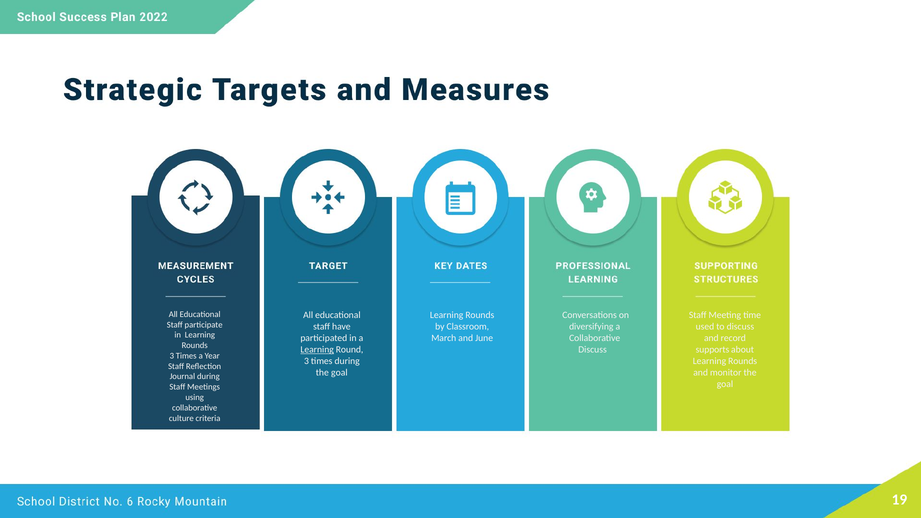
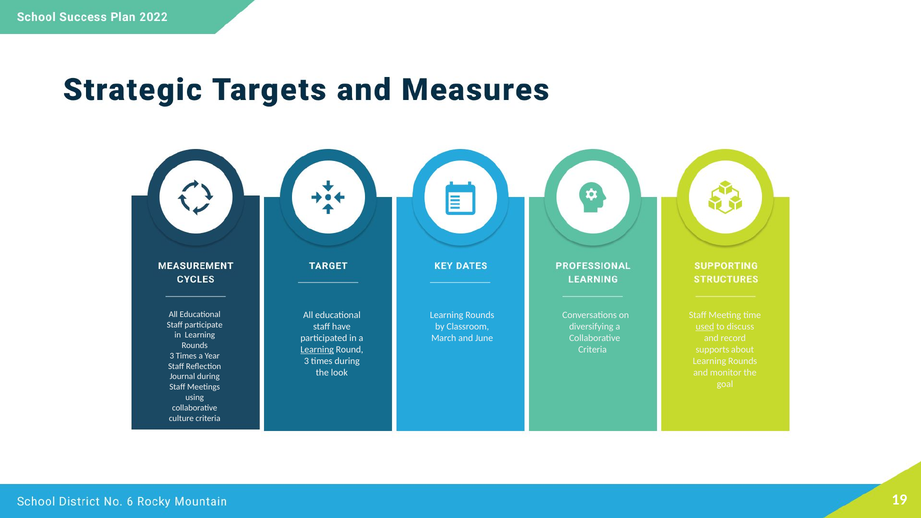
used underline: none -> present
Discuss at (593, 350): Discuss -> Criteria
goal at (339, 373): goal -> look
